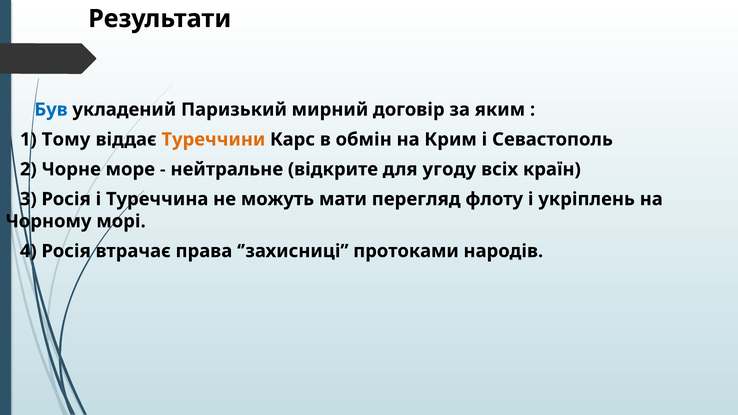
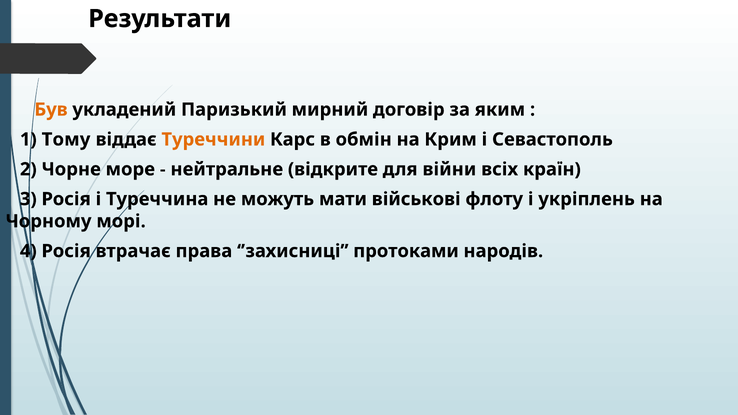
Був colour: blue -> orange
угоду: угоду -> війни
перегляд: перегляд -> військові
